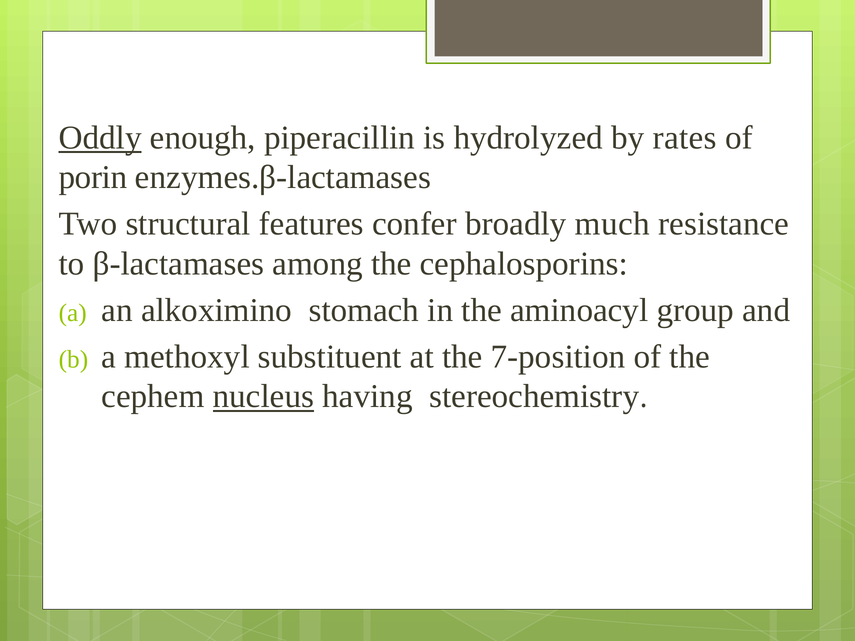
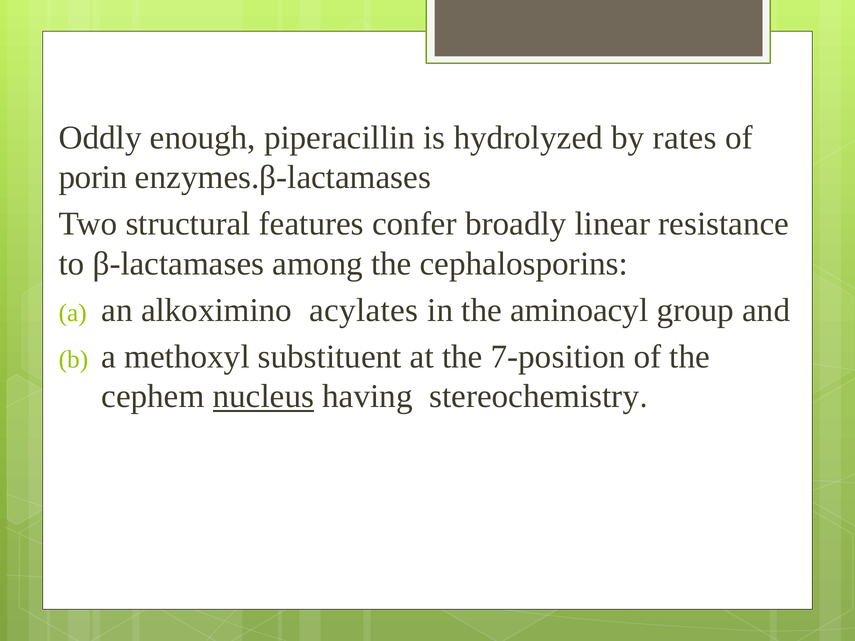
Oddly underline: present -> none
much: much -> linear
stomach: stomach -> acylates
